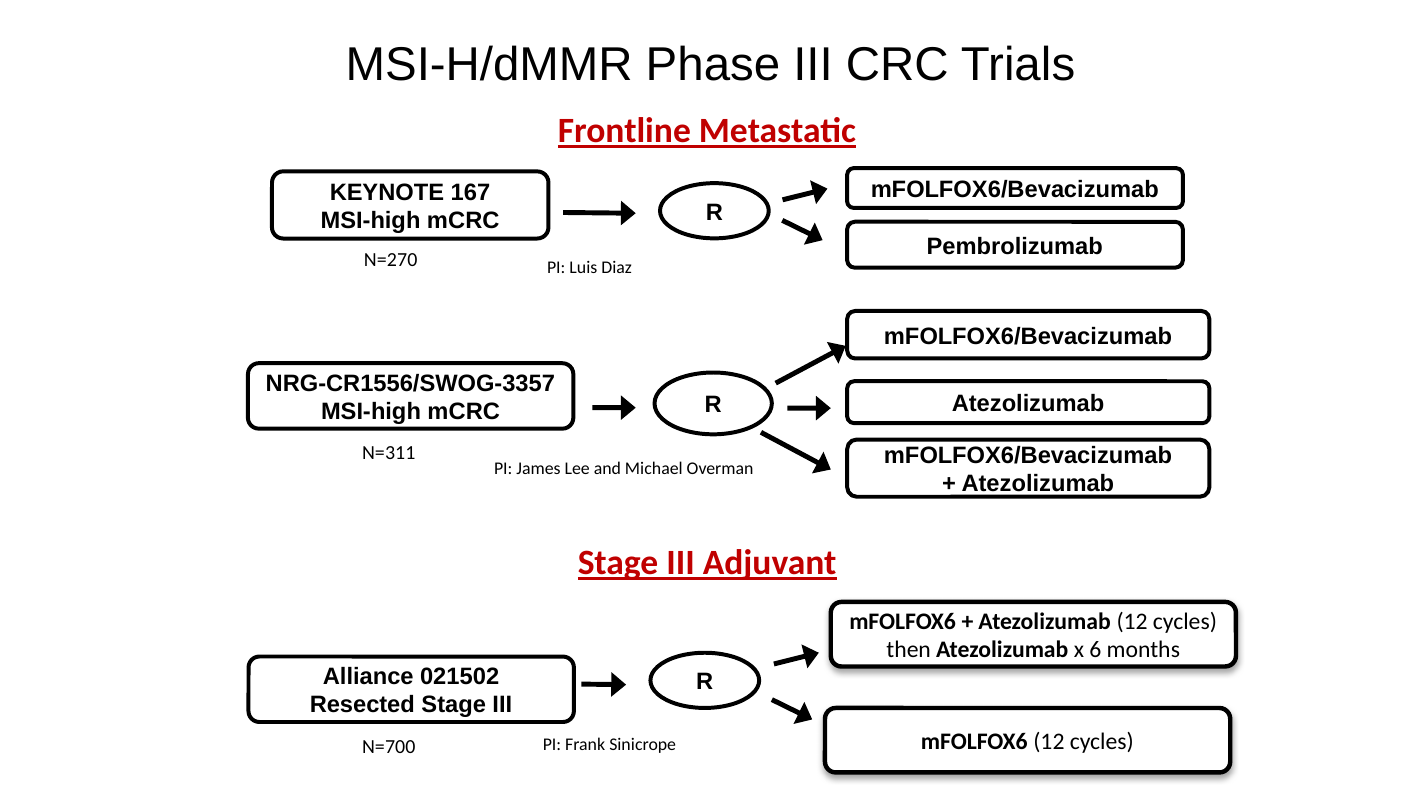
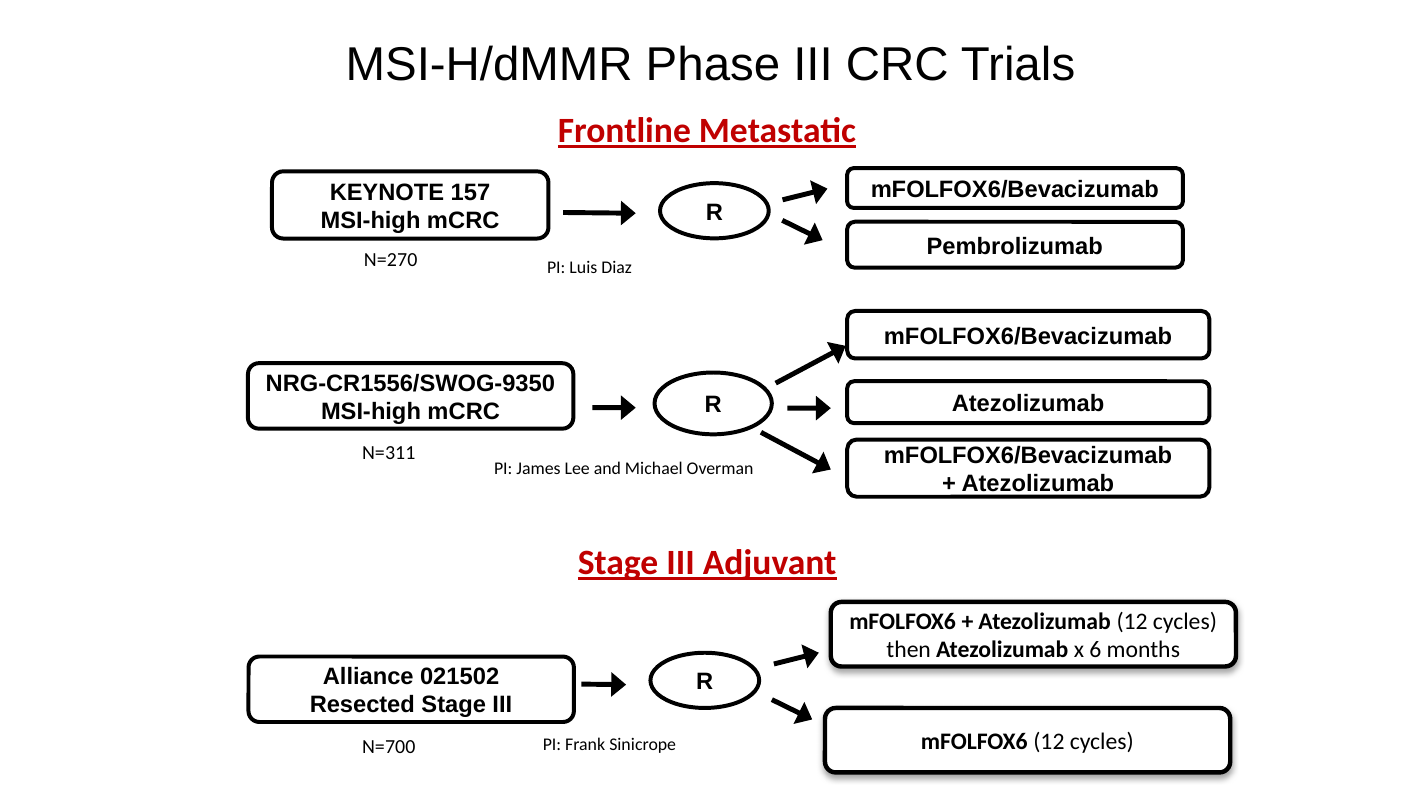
167: 167 -> 157
NRG-CR1556/SWOG-3357: NRG-CR1556/SWOG-3357 -> NRG-CR1556/SWOG-9350
